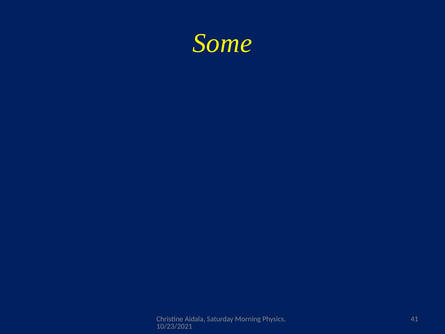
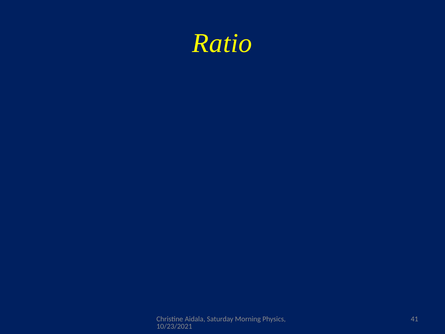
Some: Some -> Ratio
